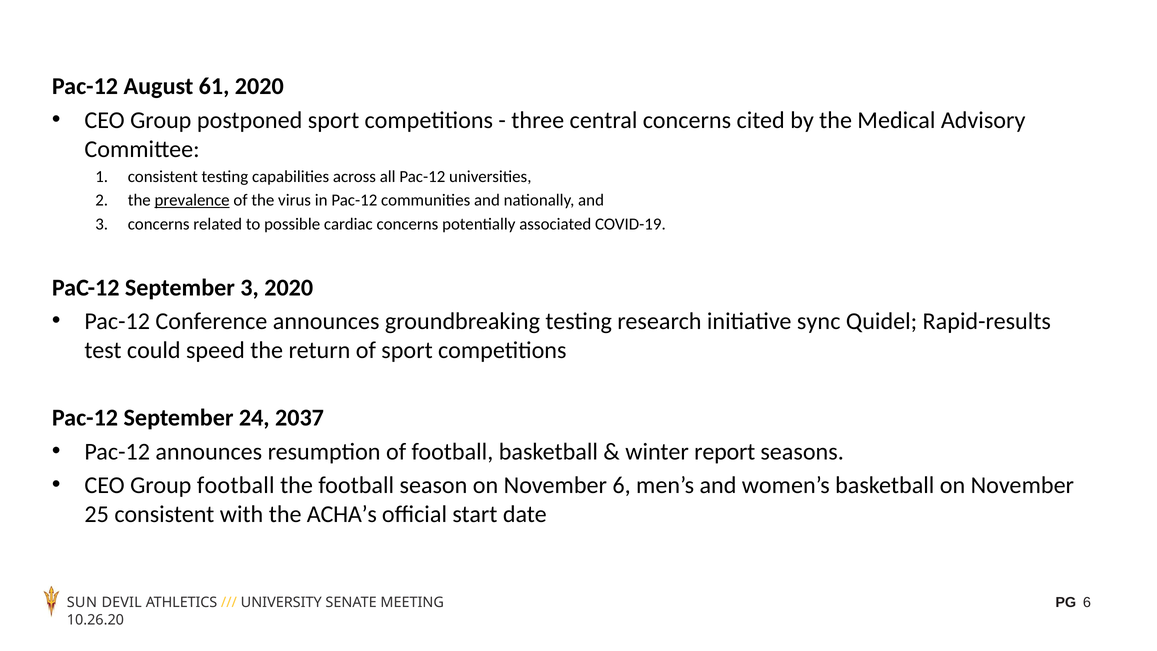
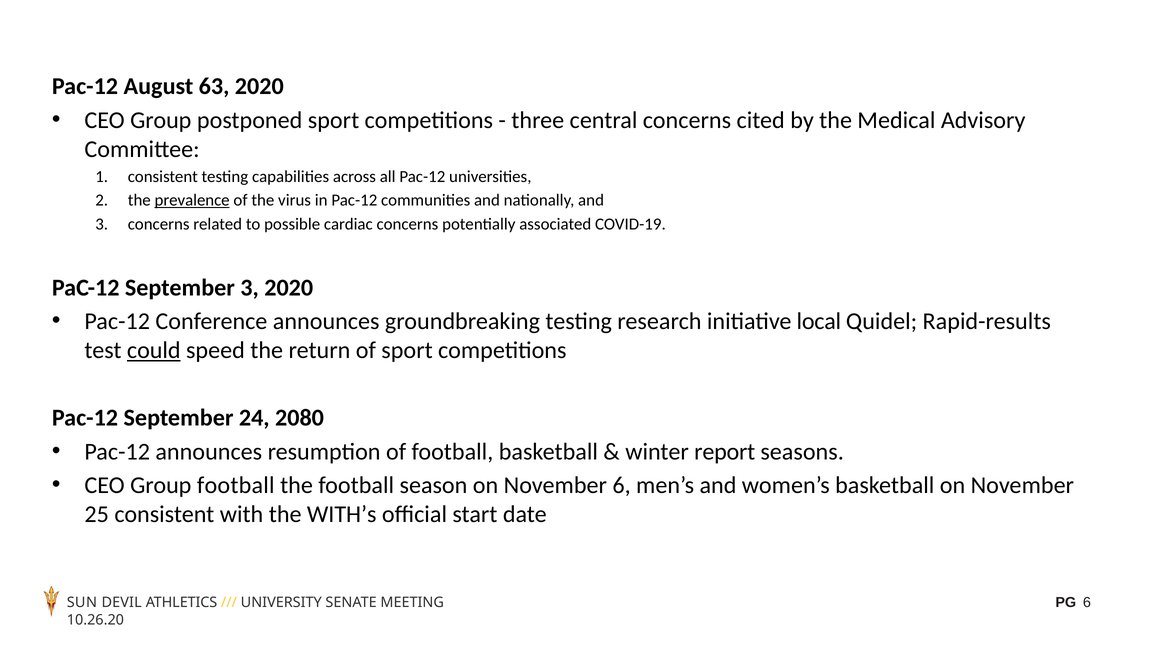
61: 61 -> 63
sync: sync -> local
could underline: none -> present
2037: 2037 -> 2080
ACHA’s: ACHA’s -> WITH’s
